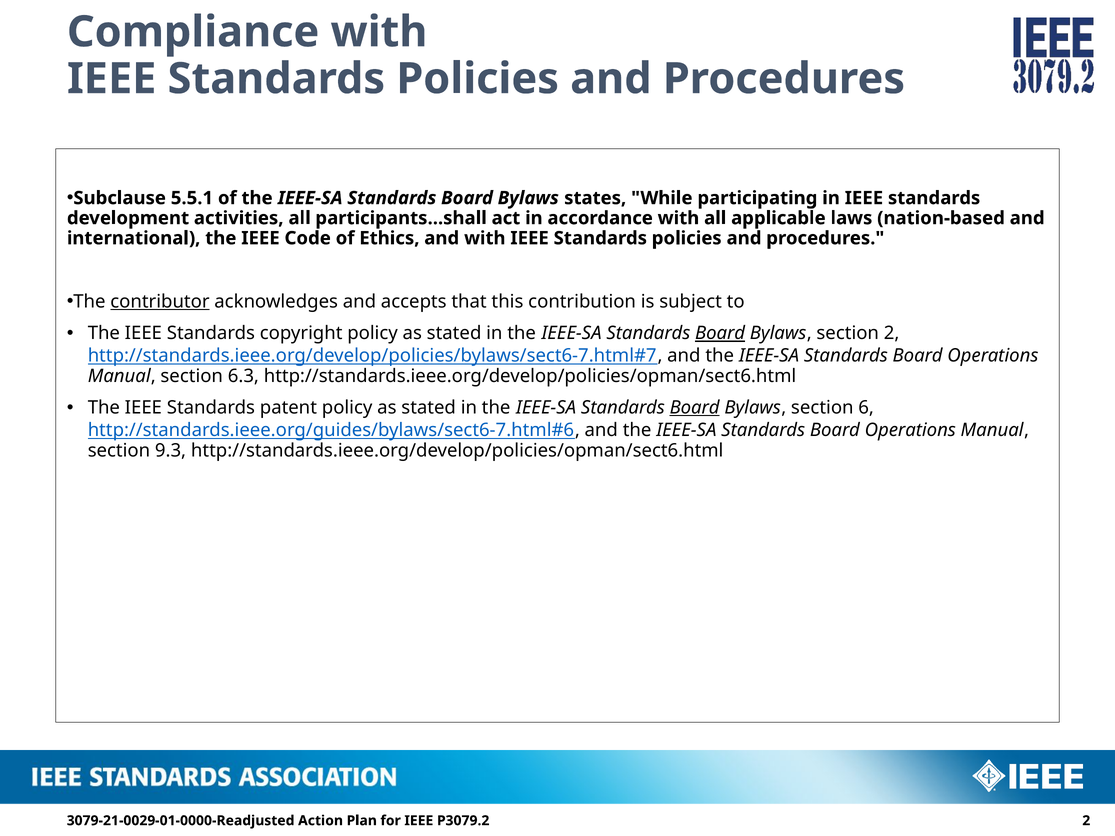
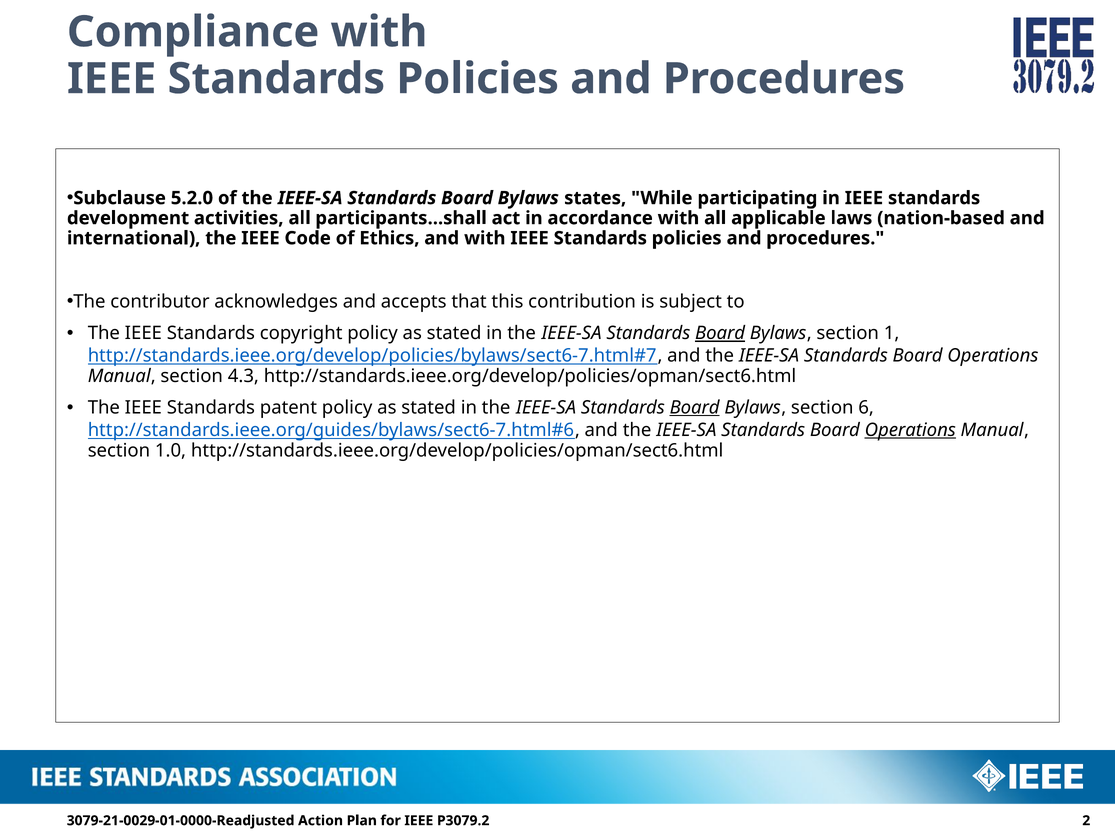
5.5.1: 5.5.1 -> 5.2.0
contributor underline: present -> none
section 2: 2 -> 1
6.3: 6.3 -> 4.3
Operations at (910, 430) underline: none -> present
9.3: 9.3 -> 1.0
